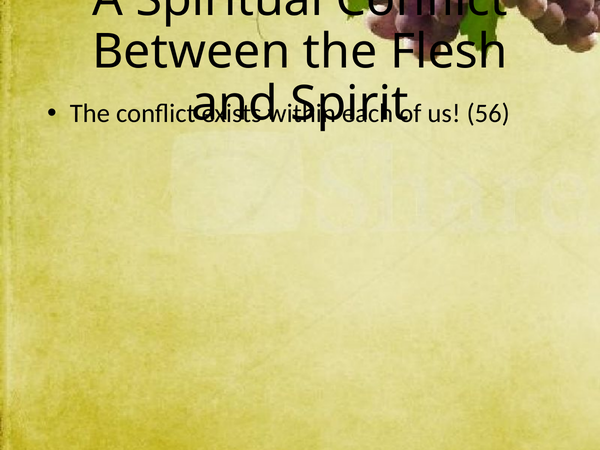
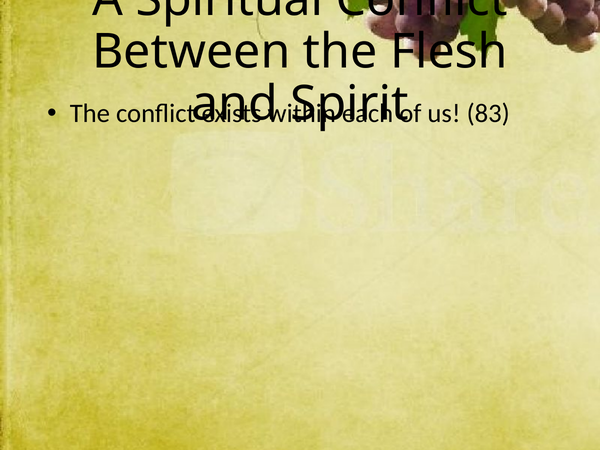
56: 56 -> 83
